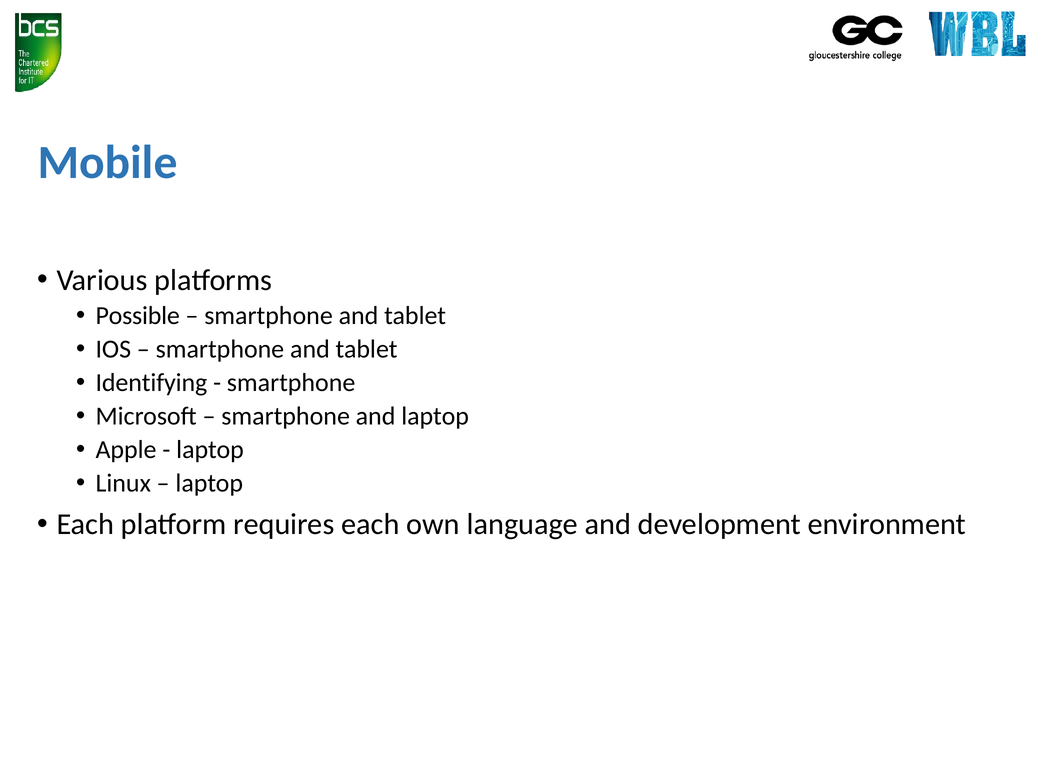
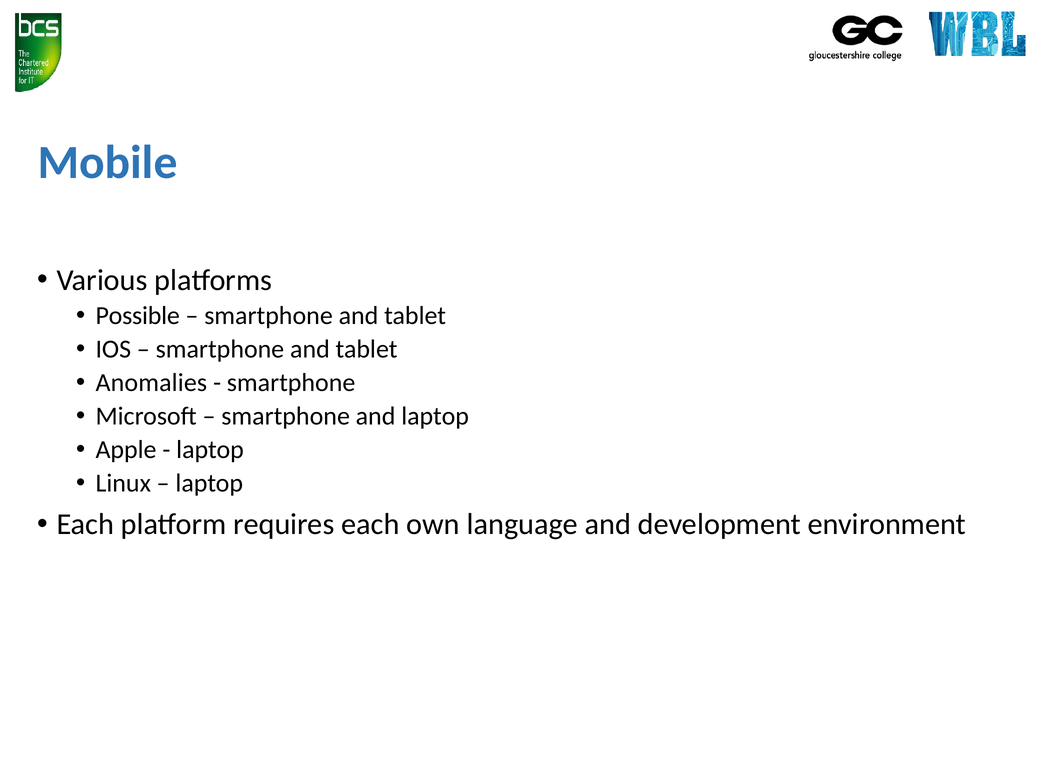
Identifying: Identifying -> Anomalies
